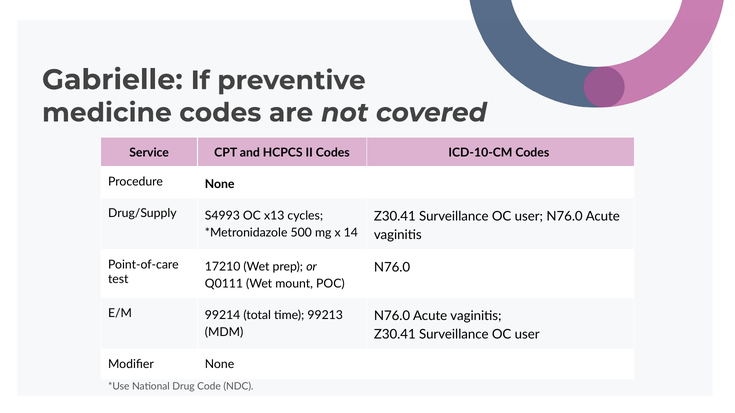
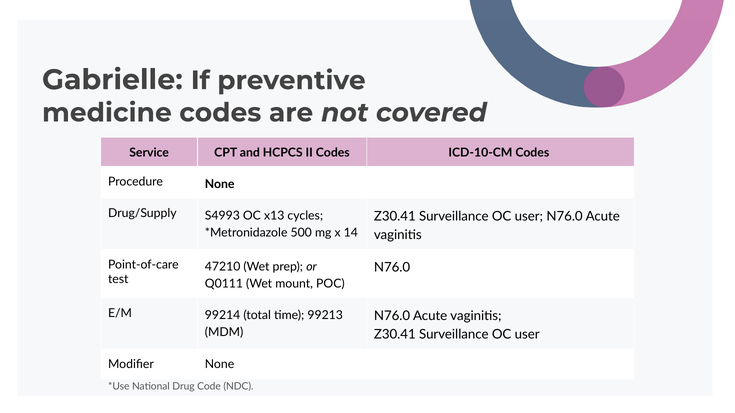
17210: 17210 -> 47210
